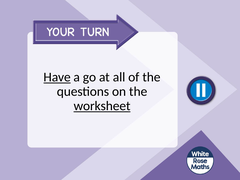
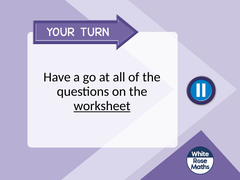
Have underline: present -> none
